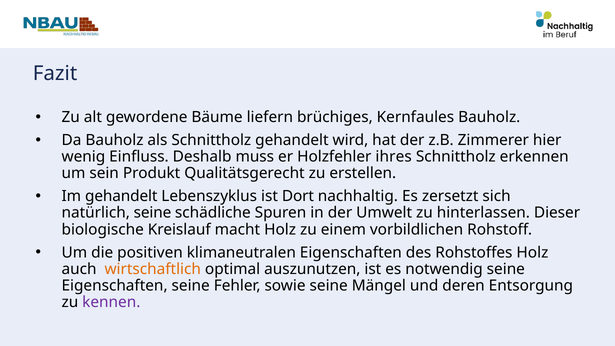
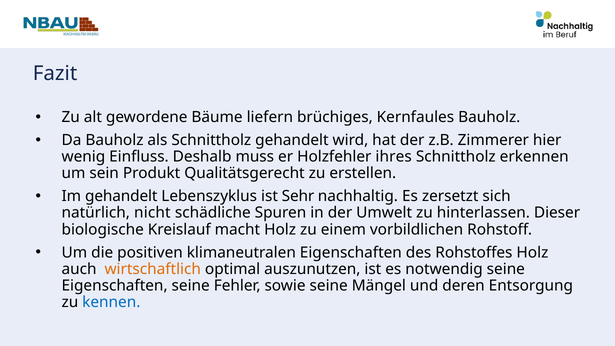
Dort: Dort -> Sehr
natürlich seine: seine -> nicht
kennen colour: purple -> blue
